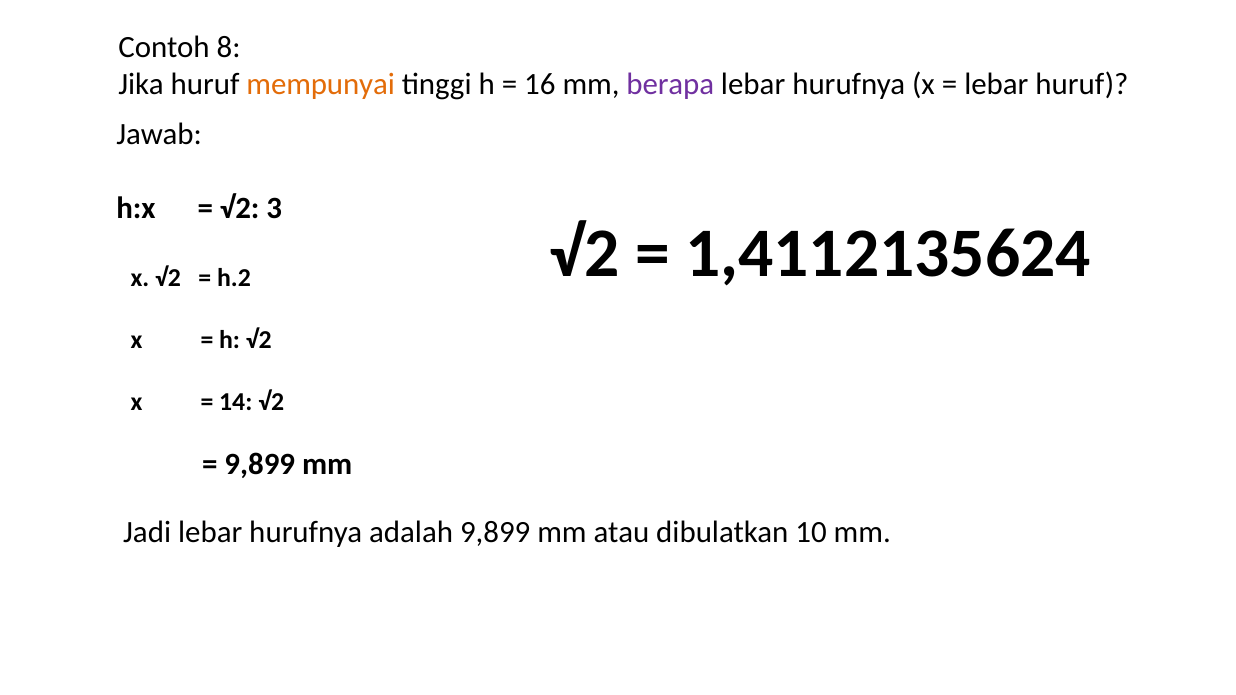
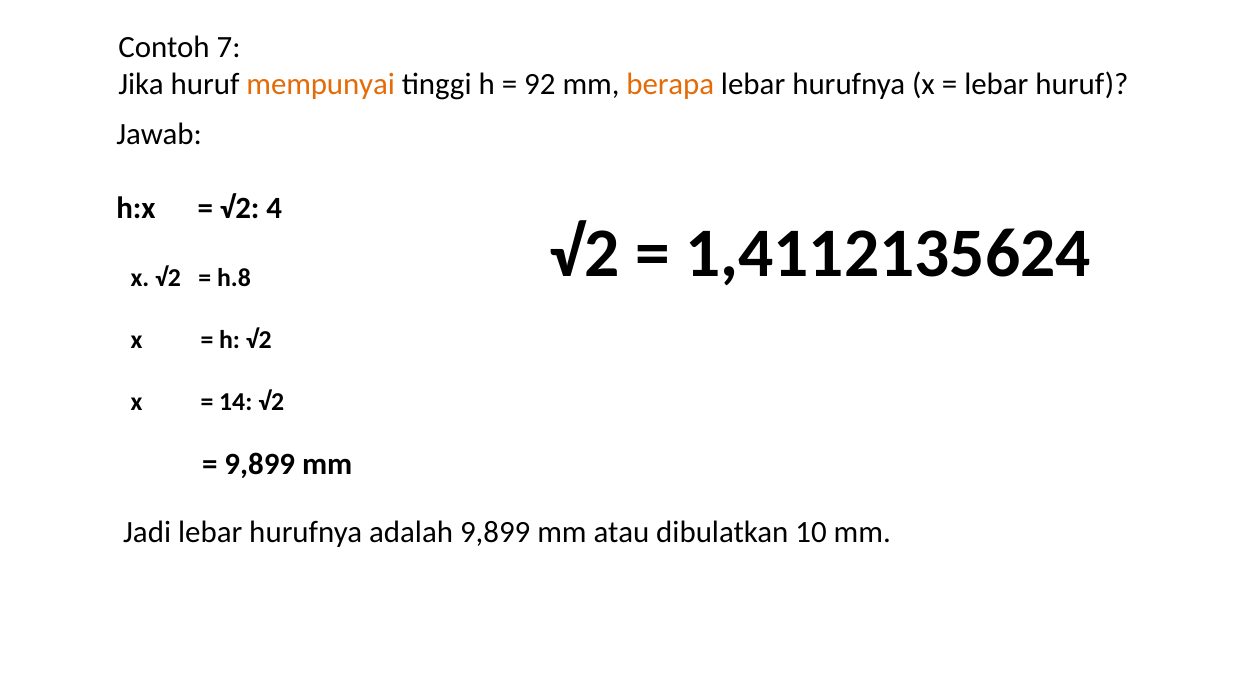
8: 8 -> 7
16: 16 -> 92
berapa colour: purple -> orange
3: 3 -> 4
h.2: h.2 -> h.8
